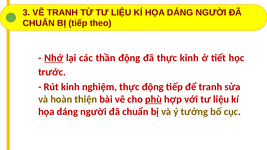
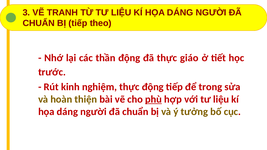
Nhớ underline: present -> none
thực kinh: kinh -> giáo
để tranh: tranh -> trong
